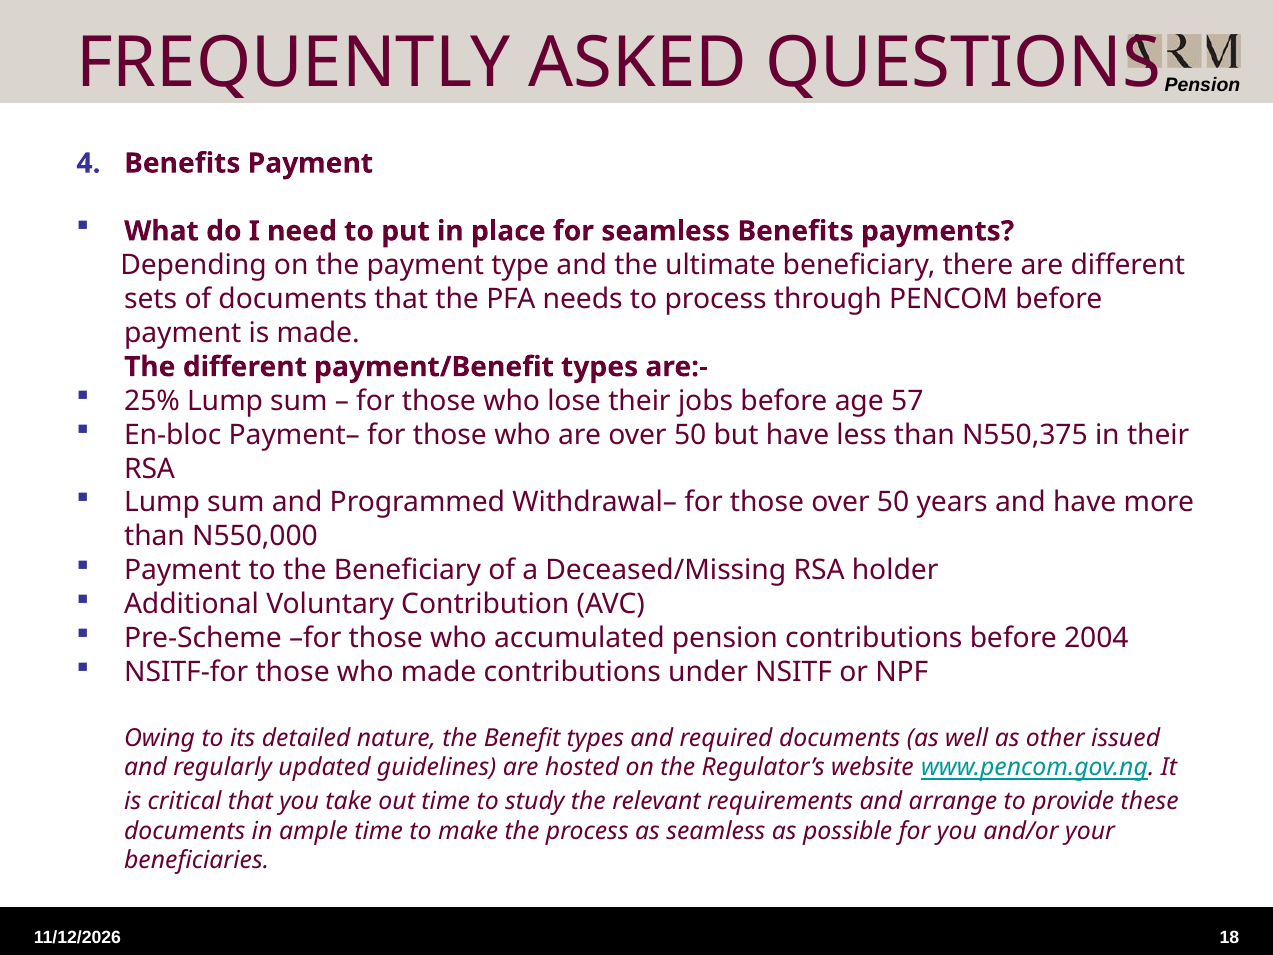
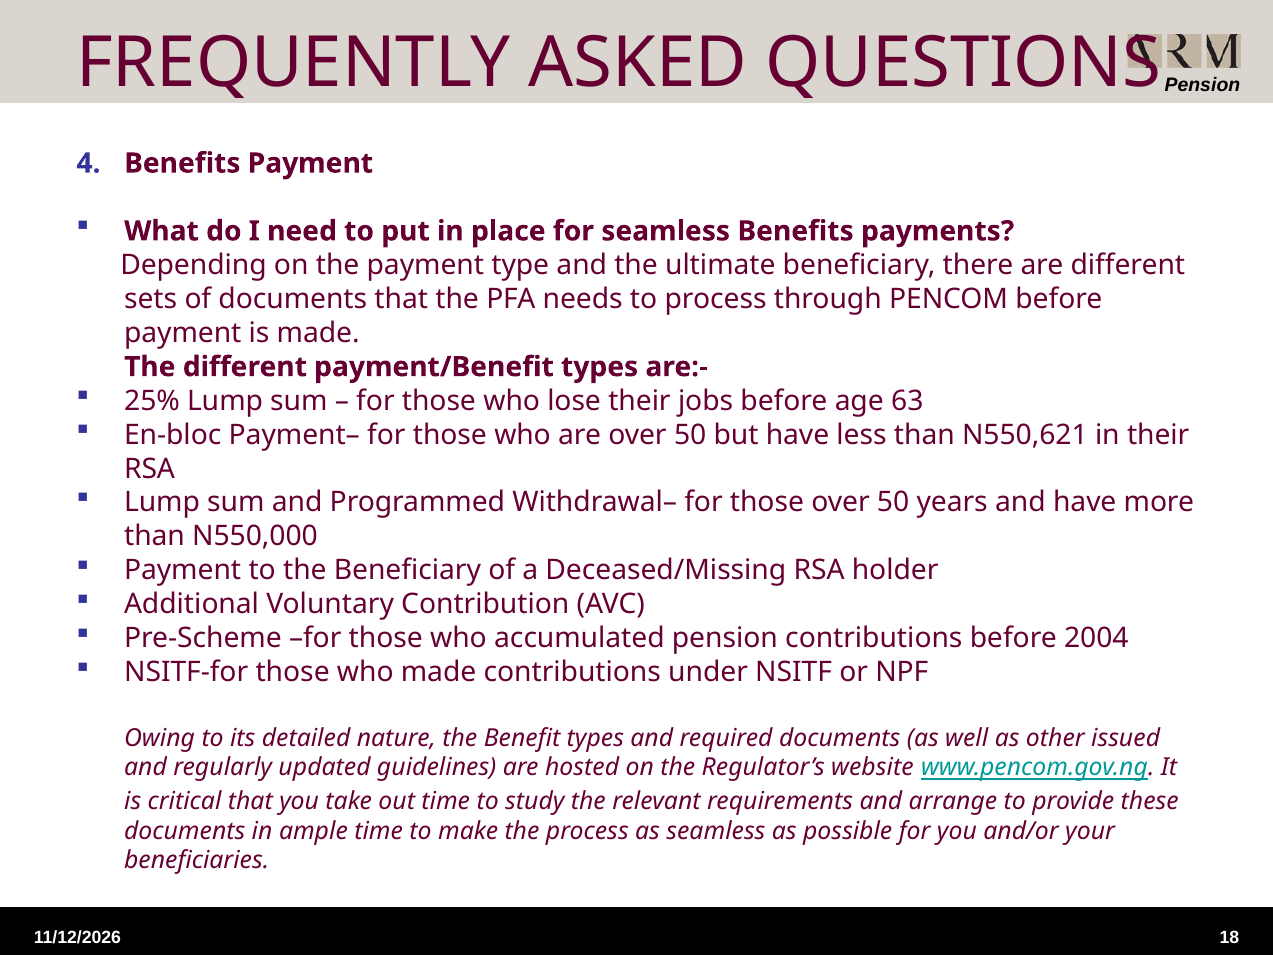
57: 57 -> 63
N550,375: N550,375 -> N550,621
